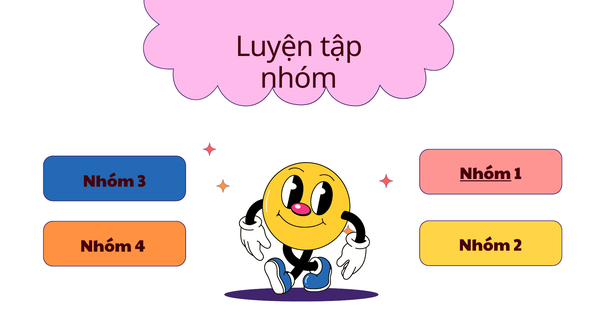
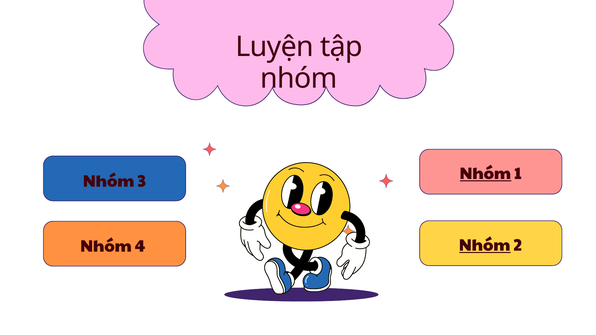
Nhóm at (485, 245) underline: none -> present
